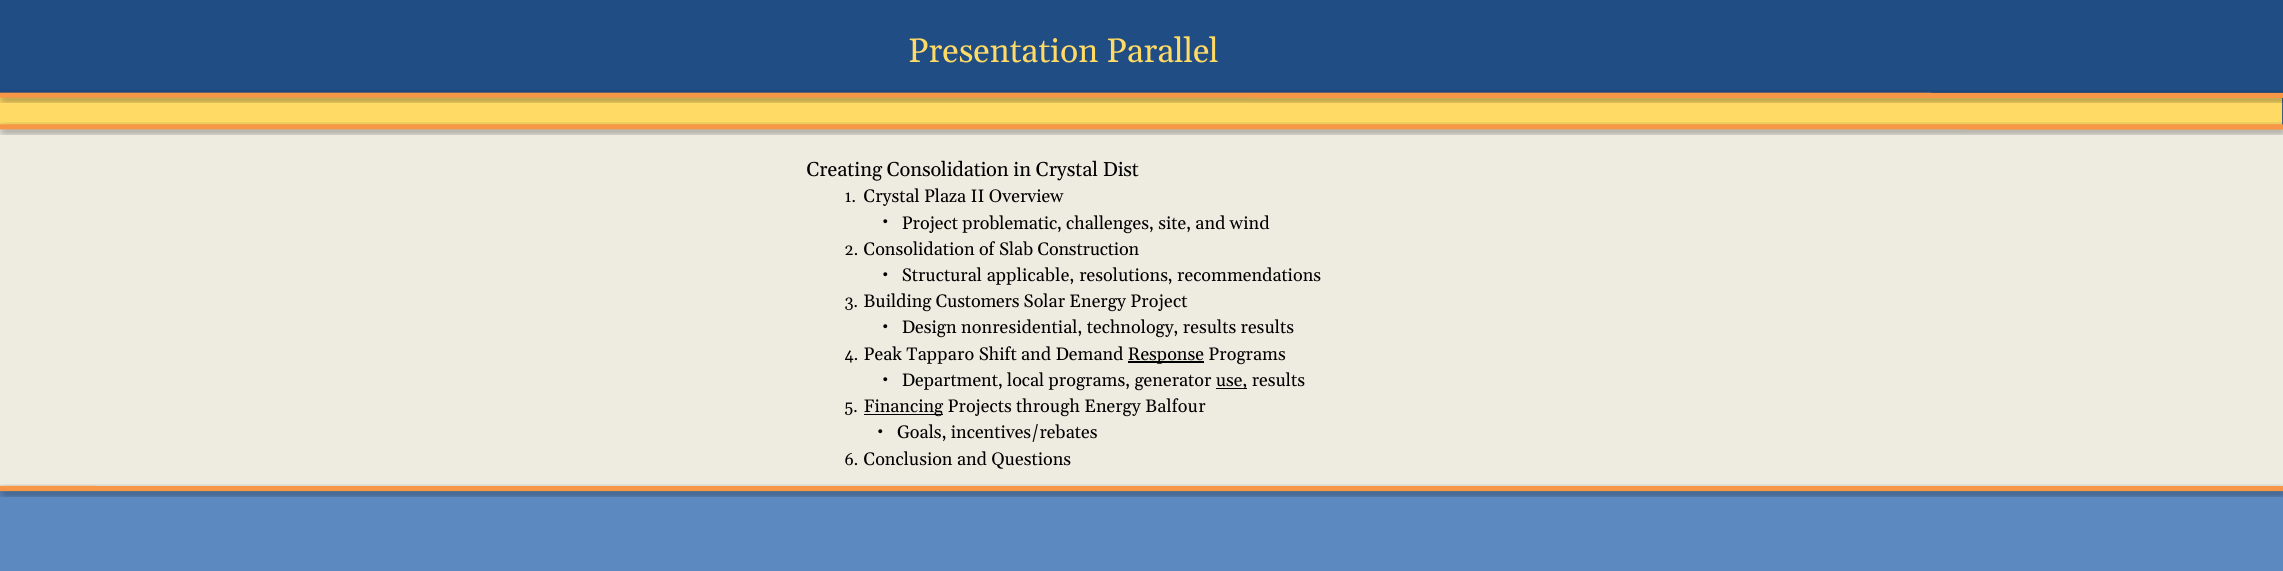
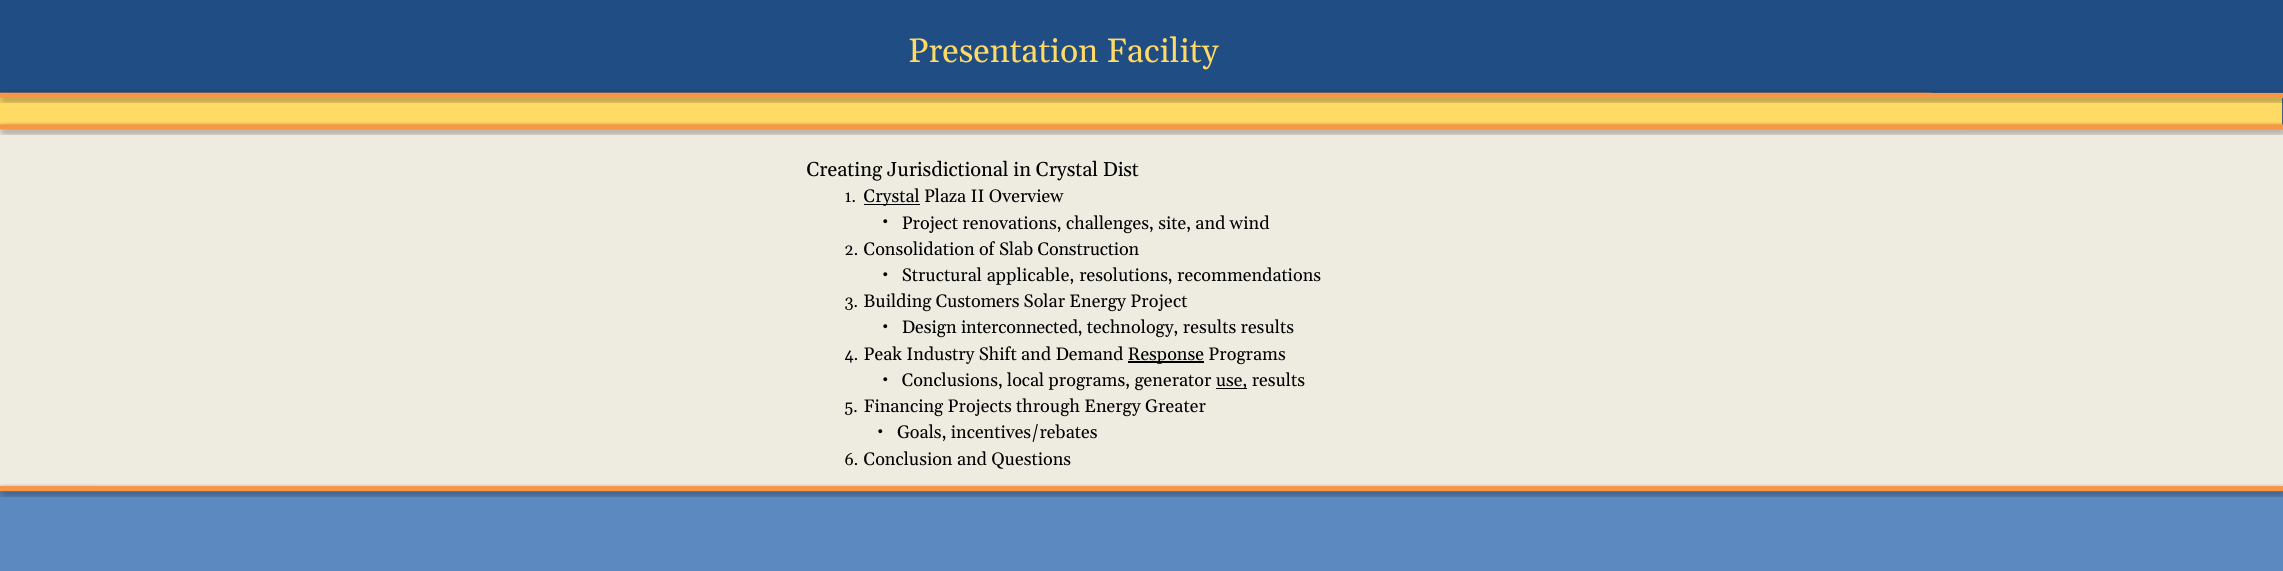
Parallel: Parallel -> Facility
Creating Consolidation: Consolidation -> Jurisdictional
Crystal at (892, 197) underline: none -> present
problematic: problematic -> renovations
nonresidential: nonresidential -> interconnected
Tapparo: Tapparo -> Industry
Department: Department -> Conclusions
Financing underline: present -> none
Balfour: Balfour -> Greater
